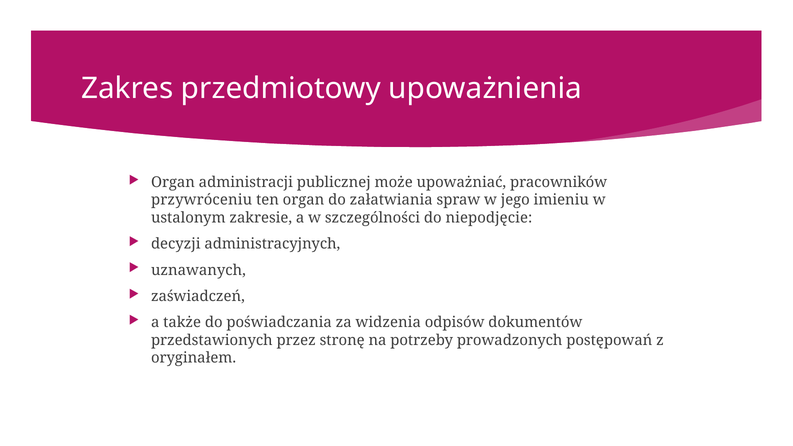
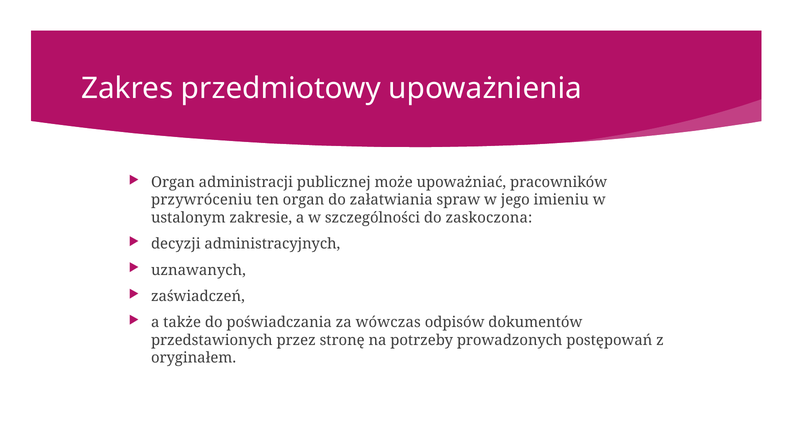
niepodjęcie: niepodjęcie -> zaskoczona
widzenia: widzenia -> wówczas
